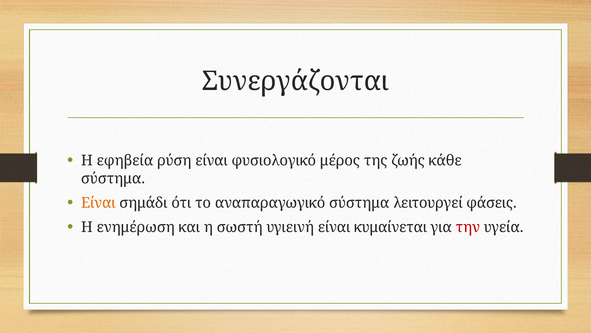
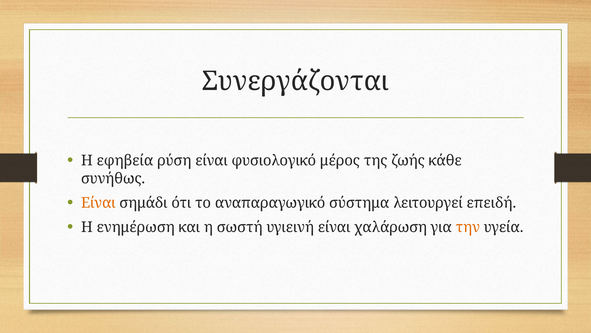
σύστημα at (113, 178): σύστημα -> συνήθως
φάσεις: φάσεις -> επειδή
κυμαίνεται: κυμαίνεται -> χαλάρωση
την colour: red -> orange
